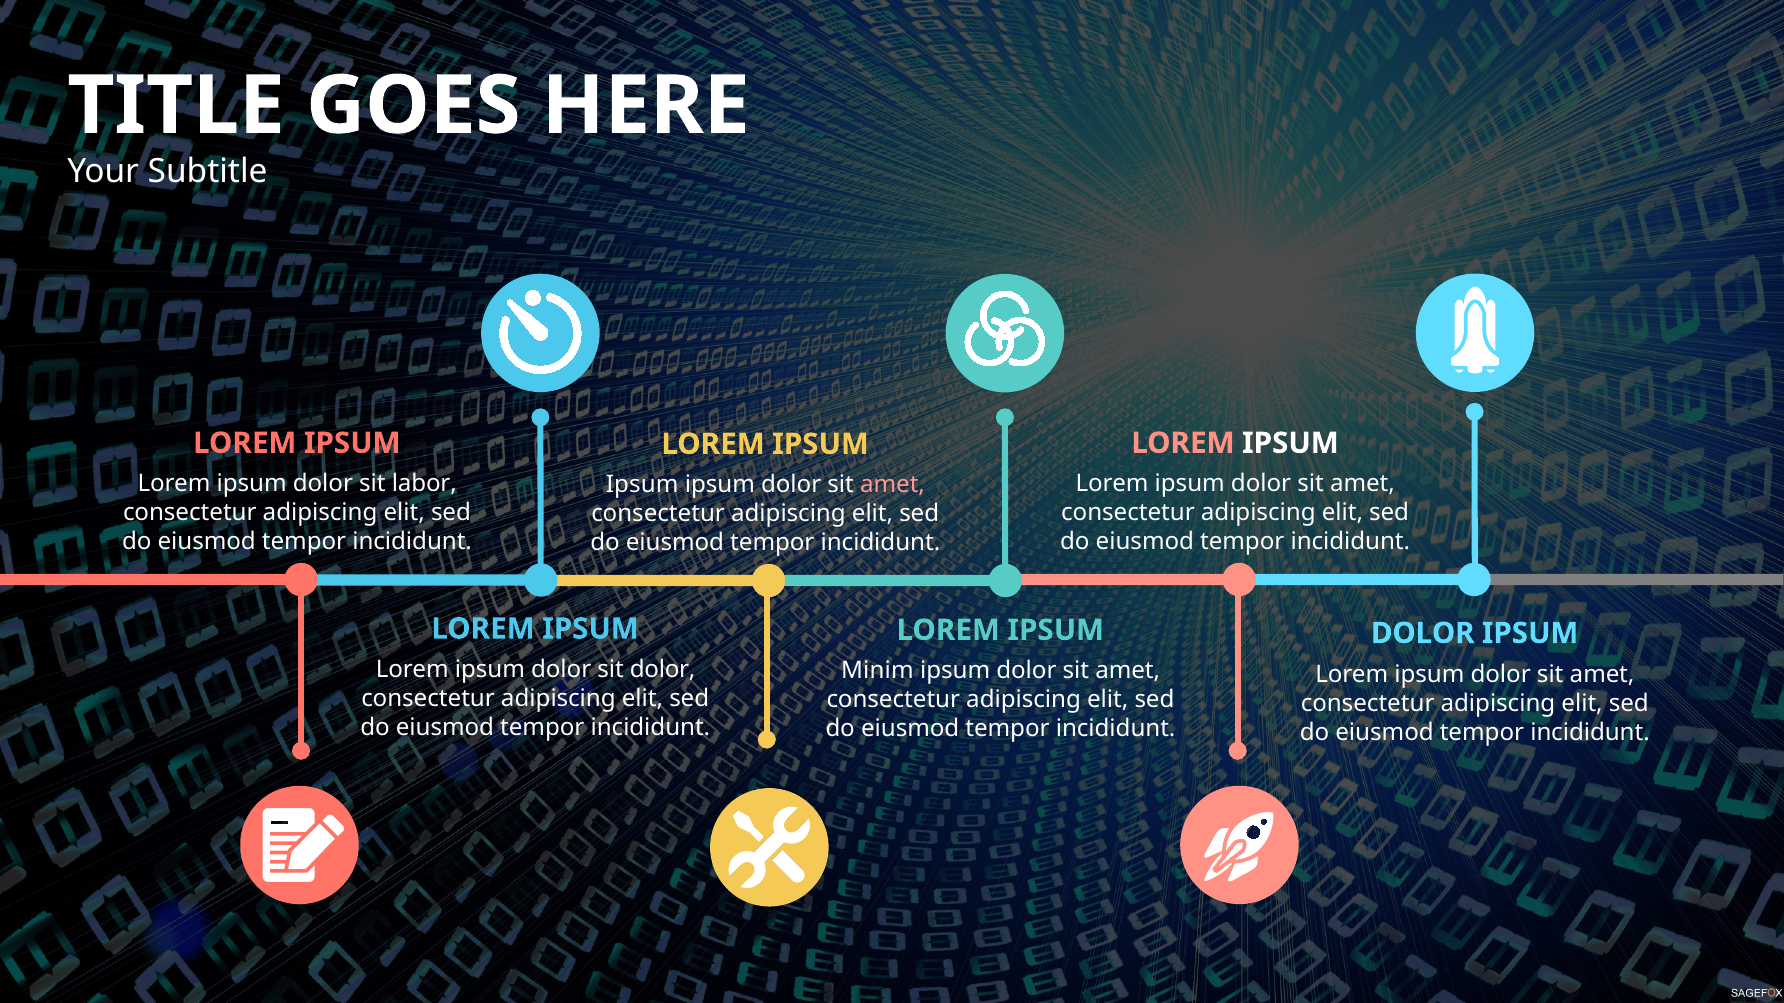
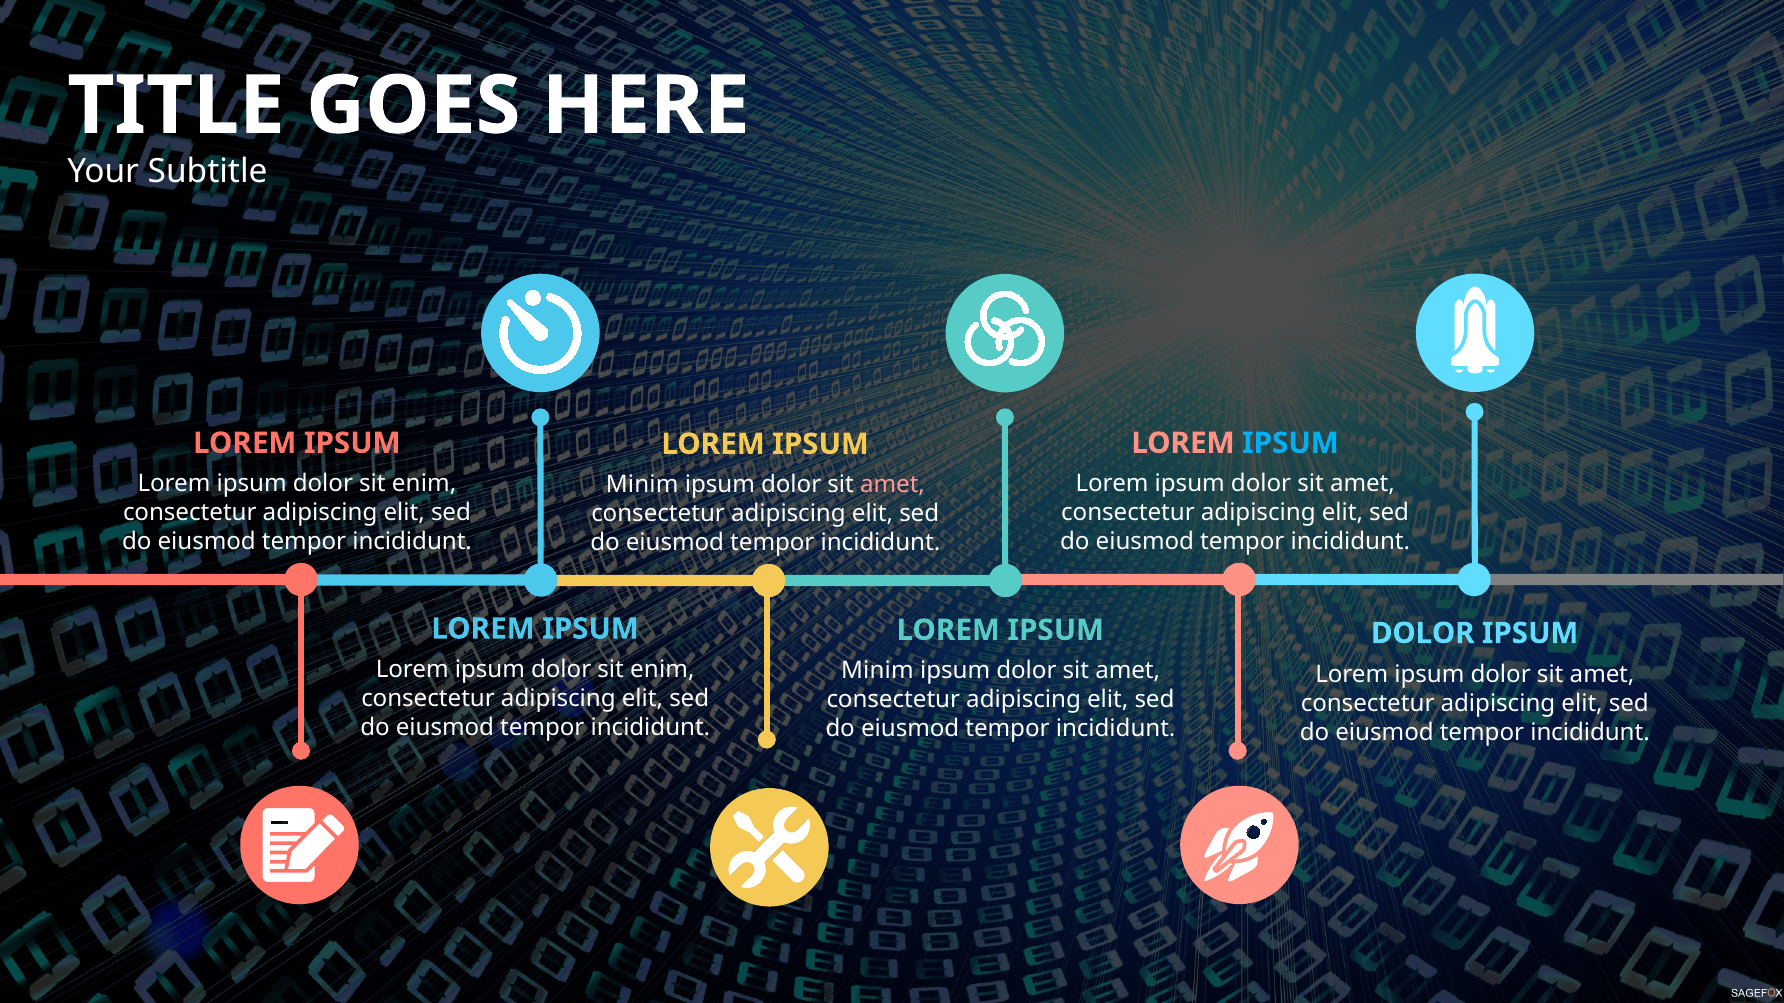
IPSUM at (1290, 443) colour: white -> light blue
labor at (424, 484): labor -> enim
Ipsum at (642, 485): Ipsum -> Minim
dolor at (663, 670): dolor -> enim
